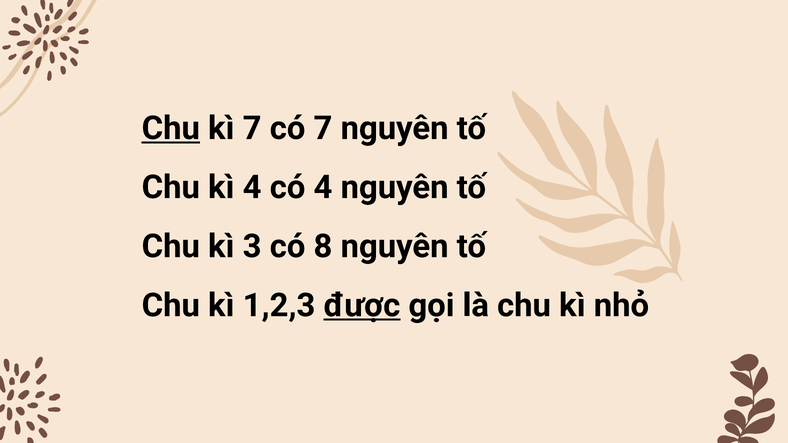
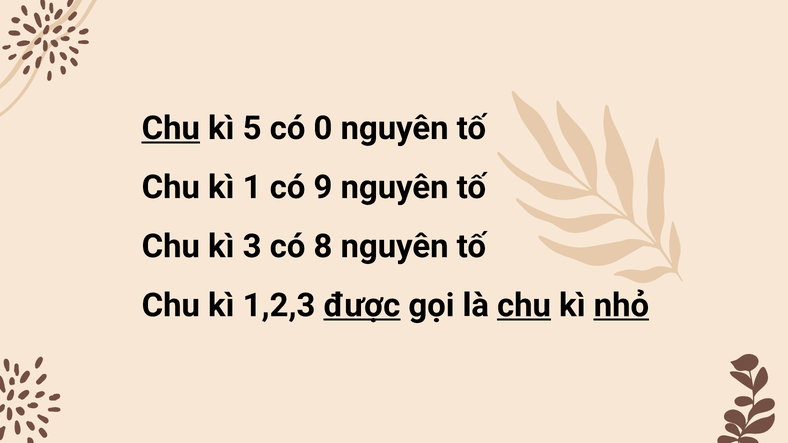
kì 7: 7 -> 5
có 7: 7 -> 0
kì 4: 4 -> 1
có 4: 4 -> 9
chu at (524, 306) underline: none -> present
nhỏ underline: none -> present
